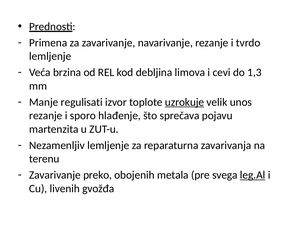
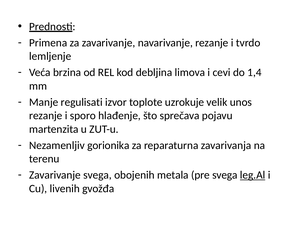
1,3: 1,3 -> 1,4
uzrokuje underline: present -> none
Nezamenljiv lemljenje: lemljenje -> gorionika
Zavarivanje preko: preko -> svega
